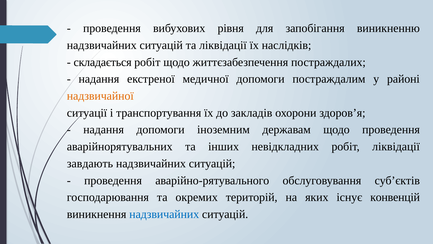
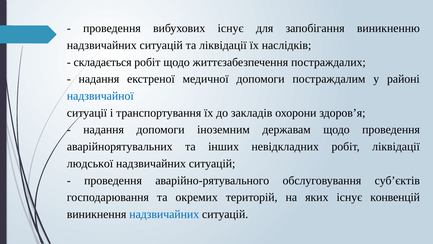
вибухових рівня: рівня -> існує
надзвичайної colour: orange -> blue
завдають: завдають -> людської
